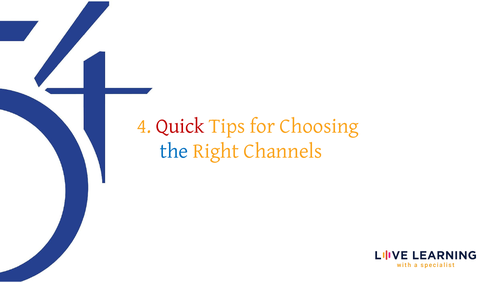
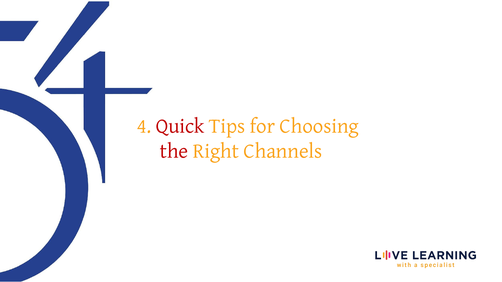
the colour: blue -> red
